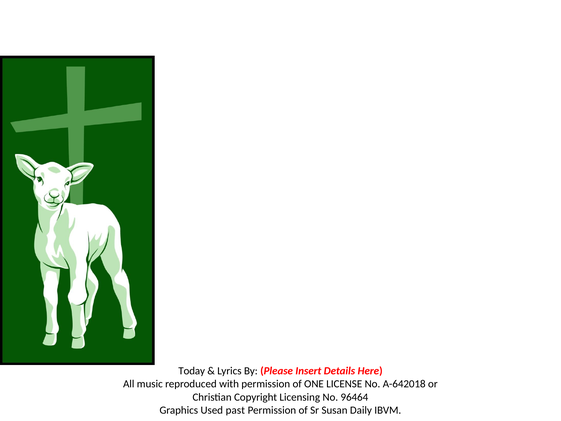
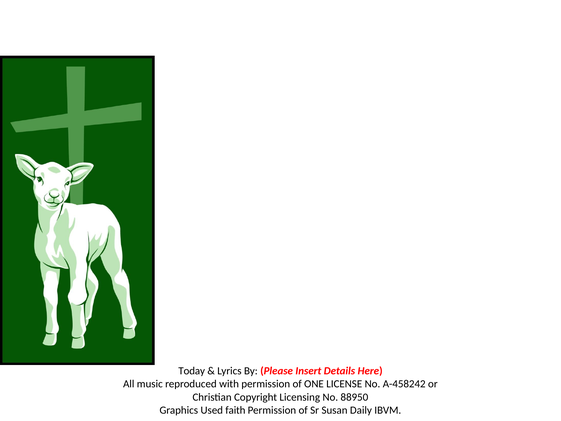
A-642018: A-642018 -> A-458242
96464: 96464 -> 88950
past: past -> faith
